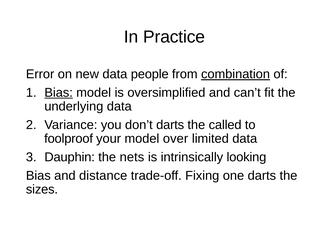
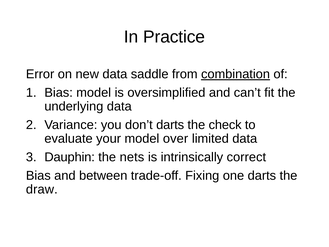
people: people -> saddle
Bias at (59, 93) underline: present -> none
called: called -> check
foolproof: foolproof -> evaluate
looking: looking -> correct
distance: distance -> between
sizes: sizes -> draw
